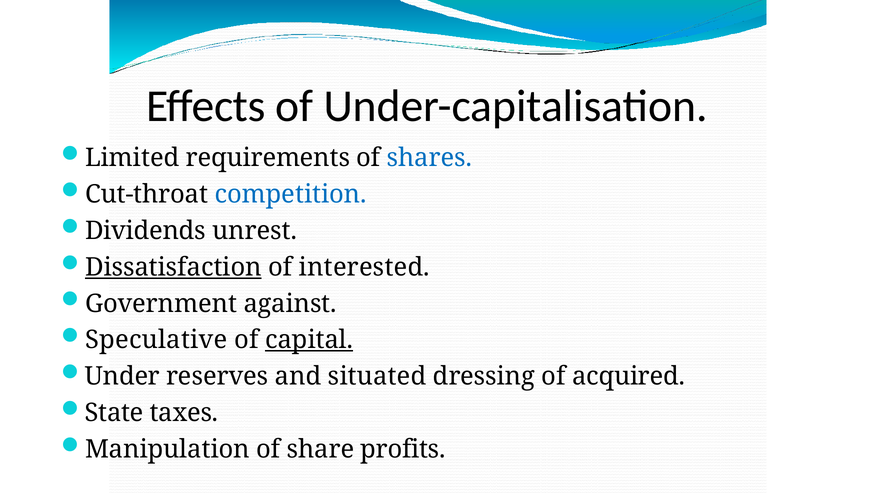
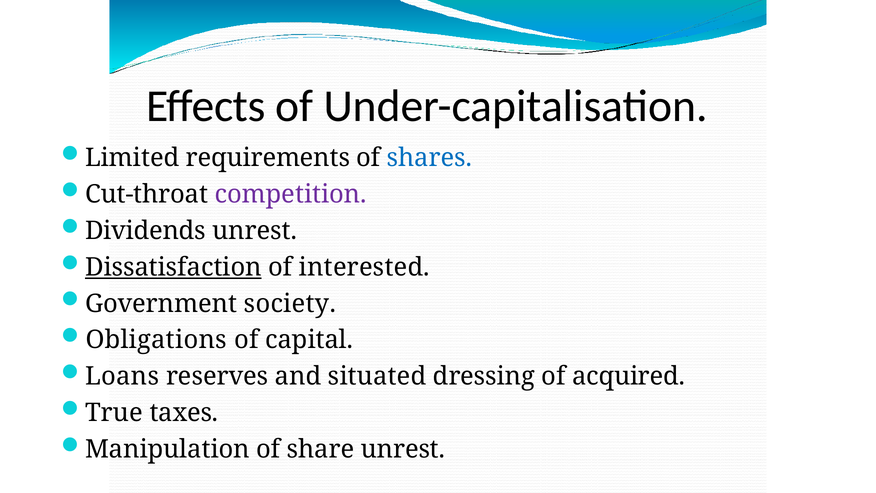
competition colour: blue -> purple
against: against -> society
Speculative: Speculative -> Obligations
capital underline: present -> none
Under: Under -> Loans
State: State -> True
share profits: profits -> unrest
